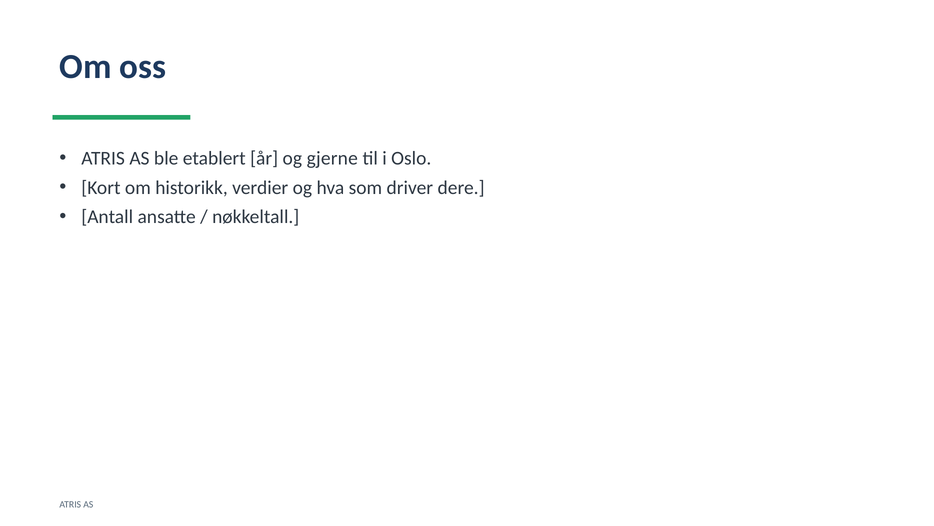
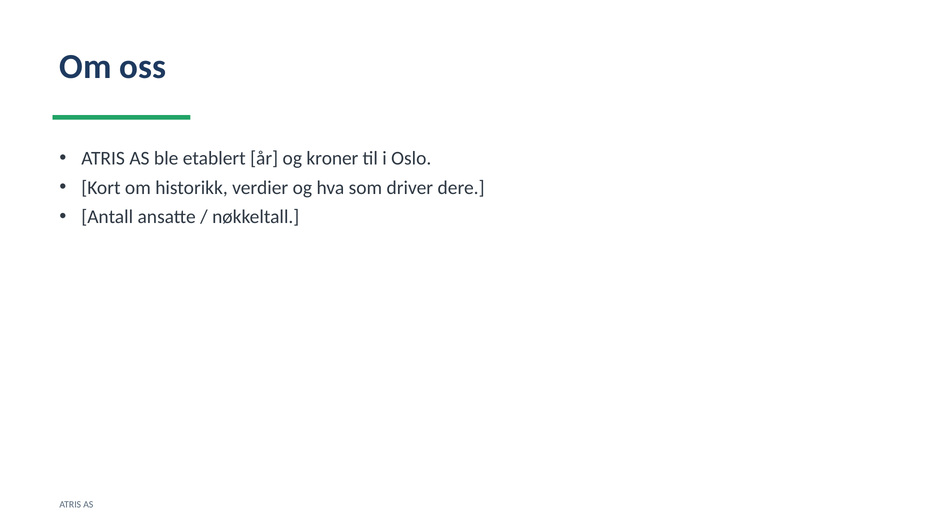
gjerne: gjerne -> kroner
